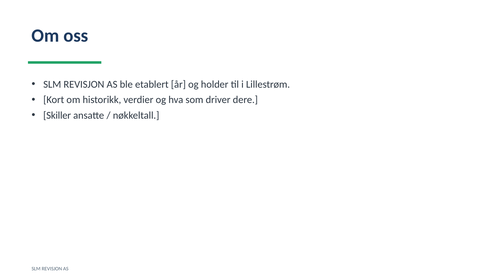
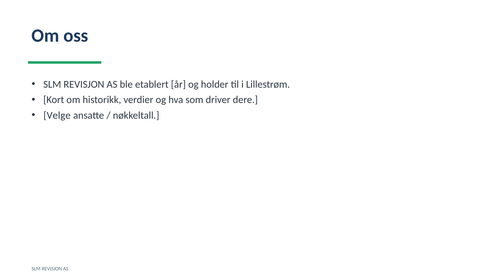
Skiller: Skiller -> Velge
